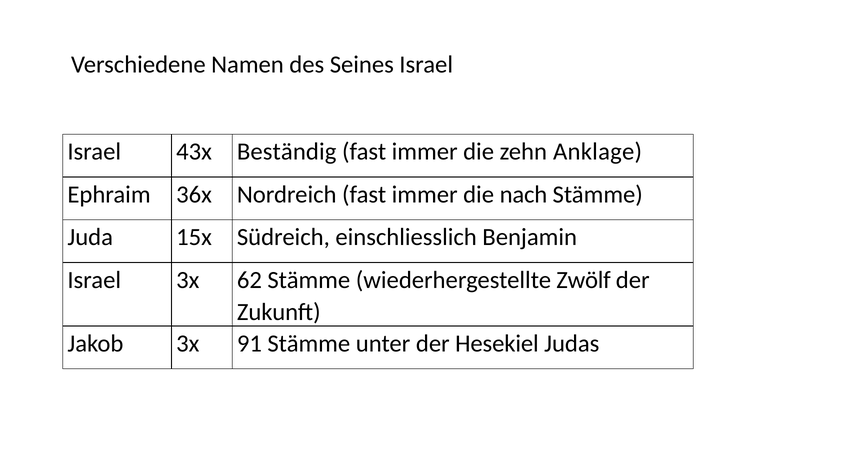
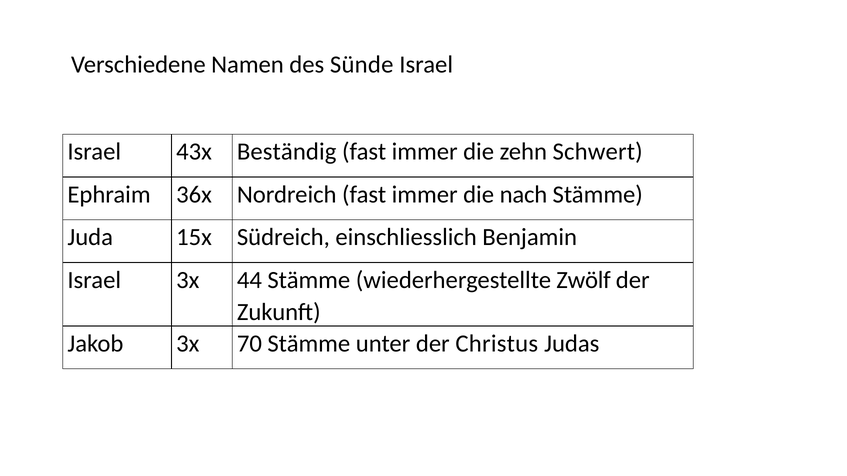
Seines: Seines -> Sünde
Anklage: Anklage -> Schwert
62: 62 -> 44
91: 91 -> 70
Hesekiel: Hesekiel -> Christus
